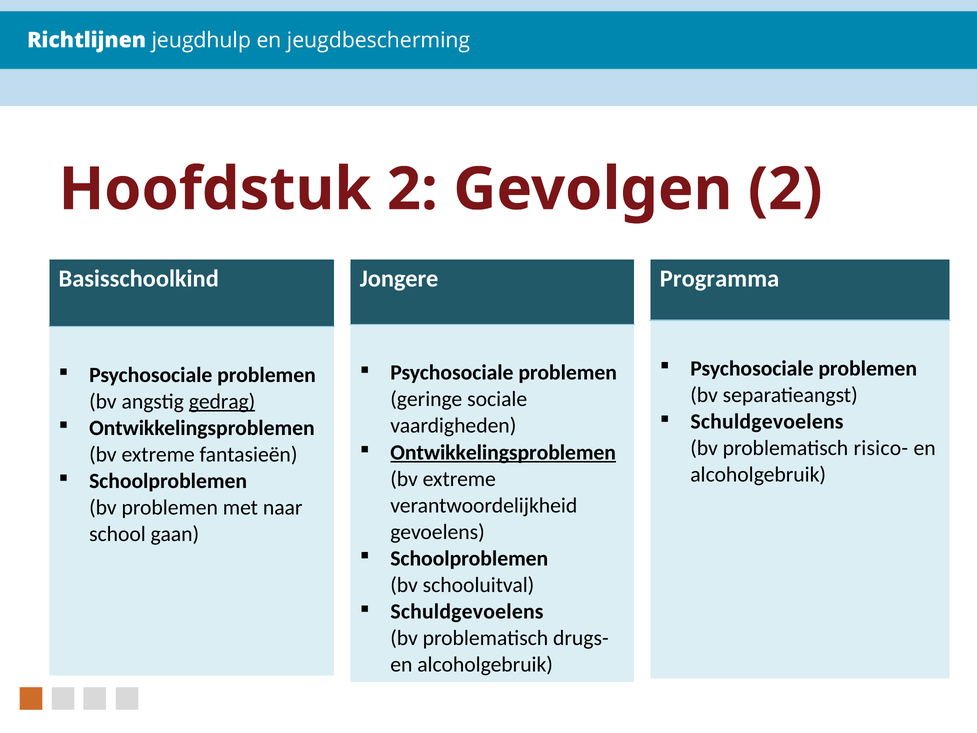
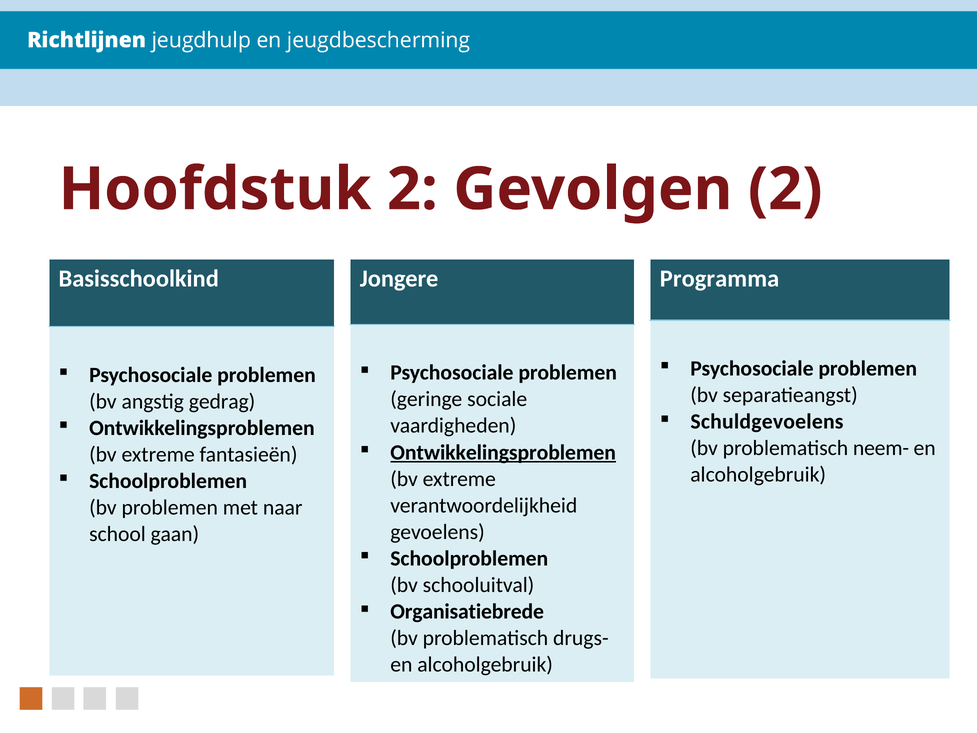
gedrag underline: present -> none
risico-: risico- -> neem-
Schuldgevoelens at (467, 611): Schuldgevoelens -> Organisatiebrede
